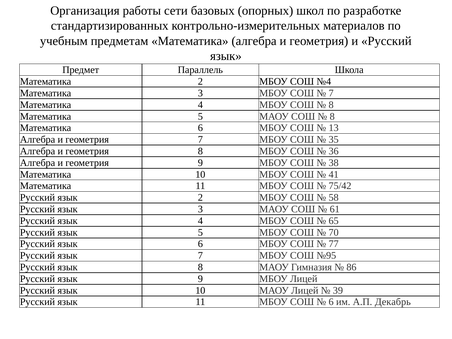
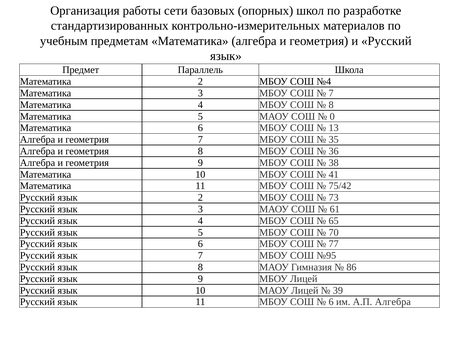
8 at (332, 116): 8 -> 0
58: 58 -> 73
А.П Декабрь: Декабрь -> Алгебра
